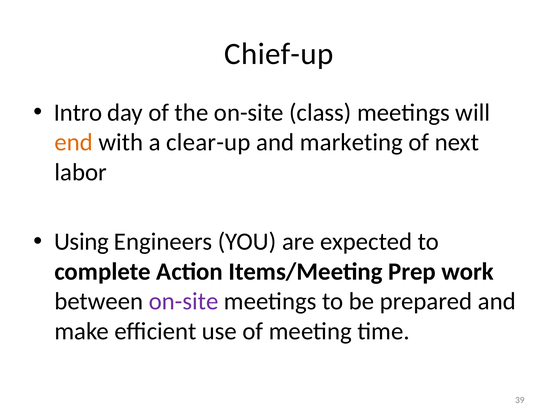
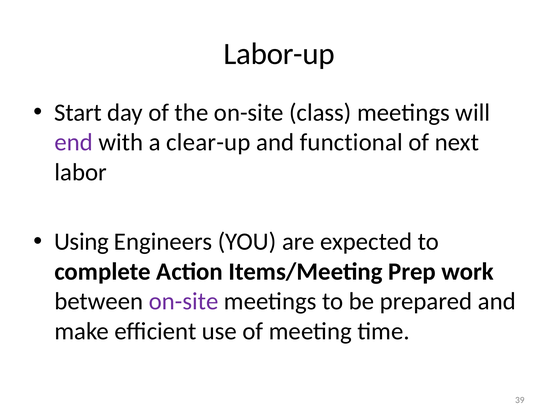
Chief-up: Chief-up -> Labor-up
Intro: Intro -> Start
end colour: orange -> purple
marketing: marketing -> functional
